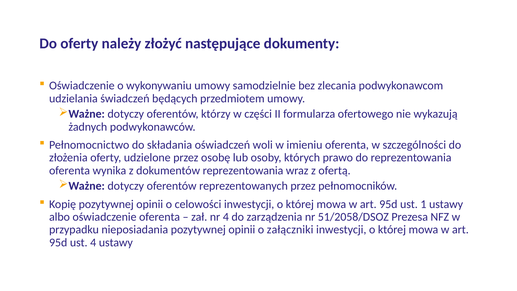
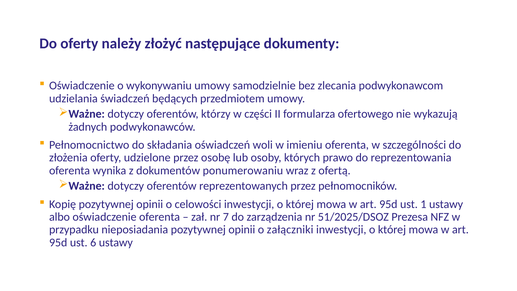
dokumentów reprezentowania: reprezentowania -> ponumerowaniu
nr 4: 4 -> 7
51/2058/DSOZ: 51/2058/DSOZ -> 51/2025/DSOZ
ust 4: 4 -> 6
